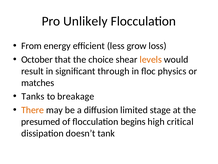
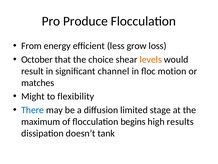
Unlikely: Unlikely -> Produce
through: through -> channel
physics: physics -> motion
Tanks: Tanks -> Might
breakage: breakage -> flexibility
There colour: orange -> blue
presumed: presumed -> maximum
critical: critical -> results
